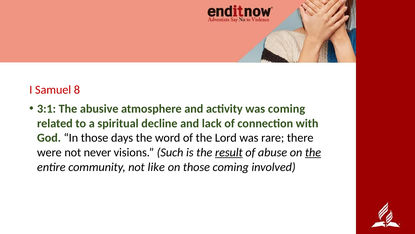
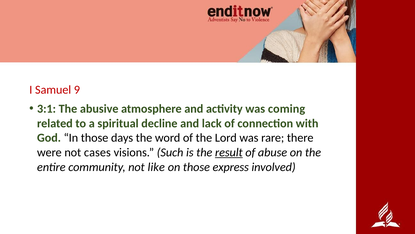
8: 8 -> 9
never: never -> cases
the at (313, 152) underline: present -> none
those coming: coming -> express
